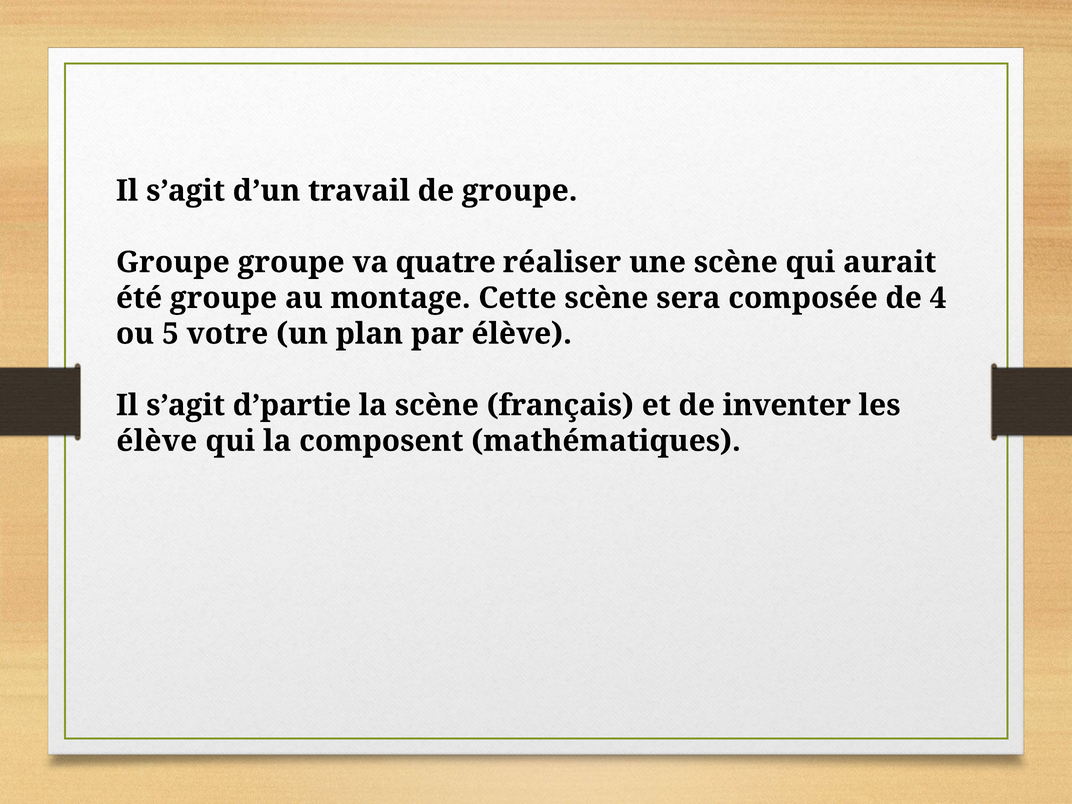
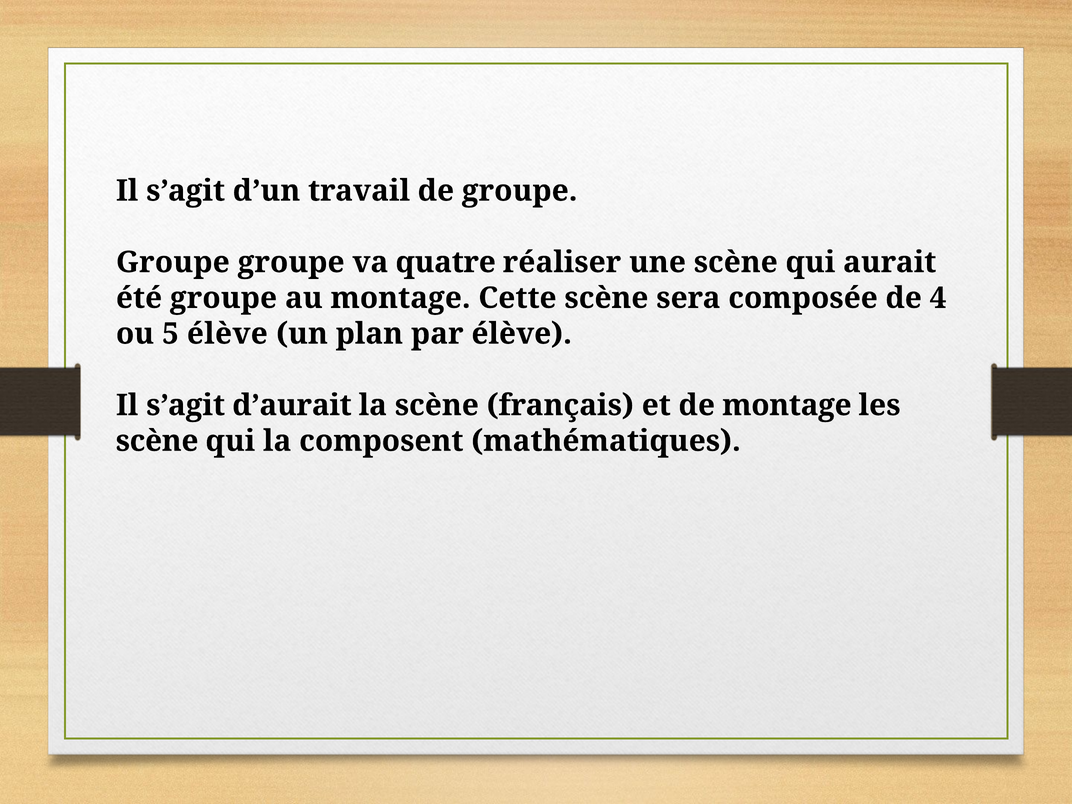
5 votre: votre -> élève
d’partie: d’partie -> d’aurait
de inventer: inventer -> montage
élève at (157, 441): élève -> scène
